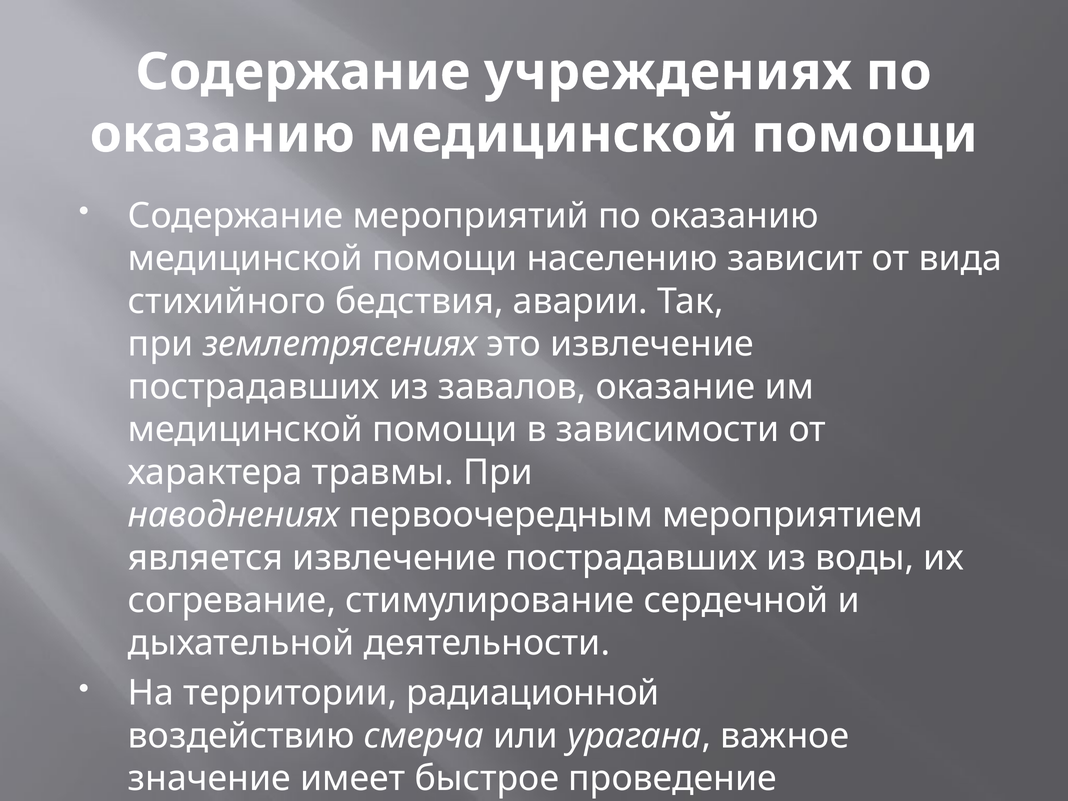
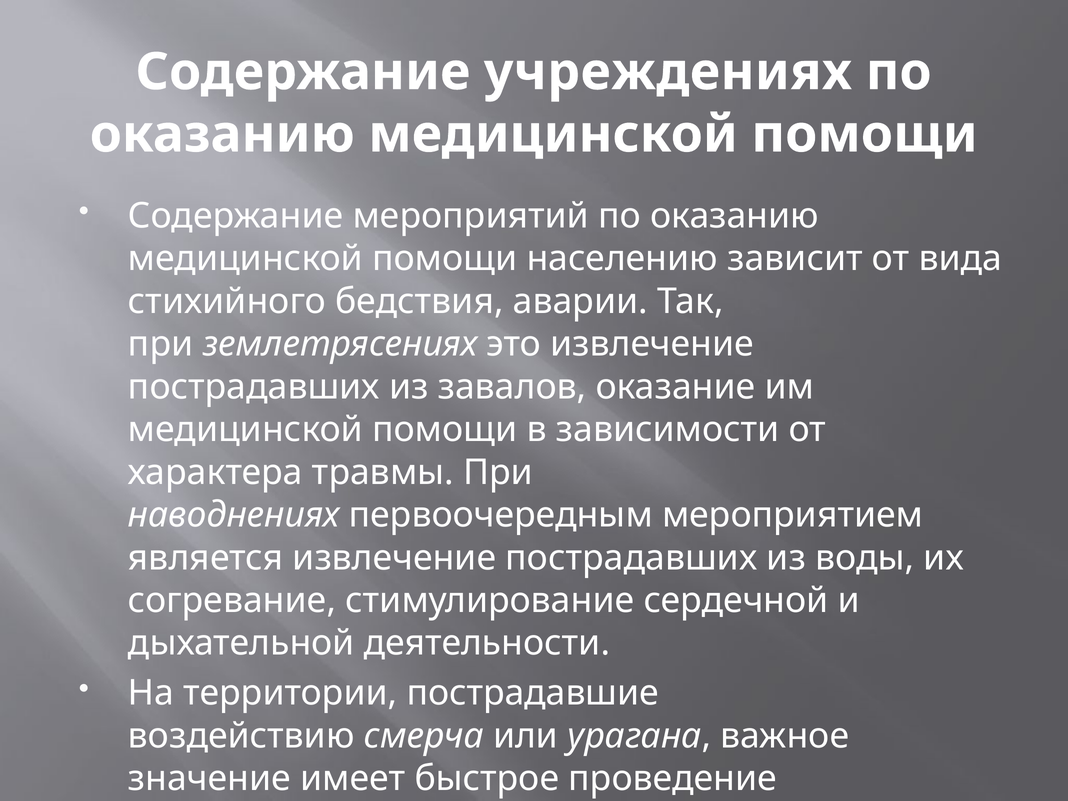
радиационной: радиационной -> пострадавшие
